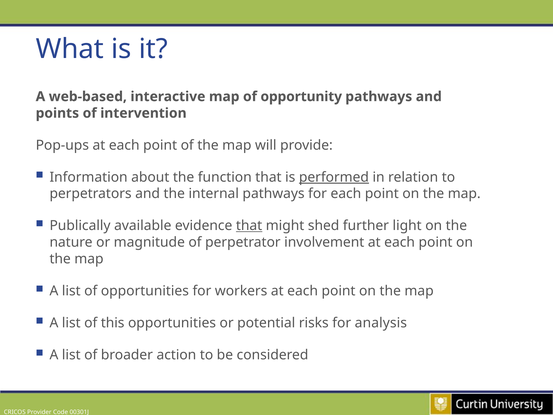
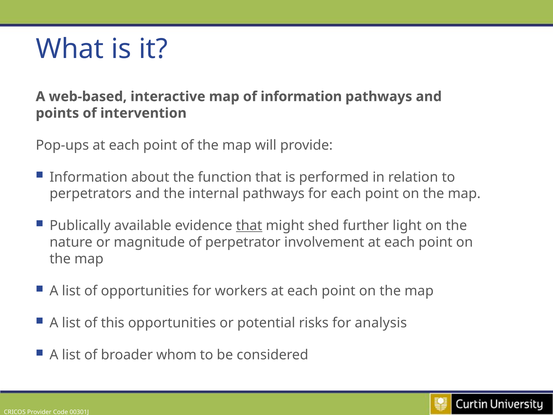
of opportunity: opportunity -> information
performed underline: present -> none
action: action -> whom
